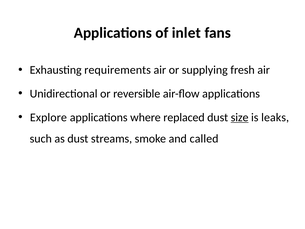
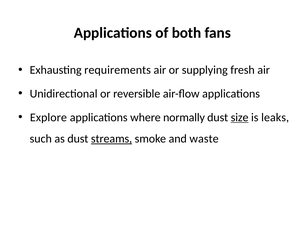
inlet: inlet -> both
replaced: replaced -> normally
streams underline: none -> present
called: called -> waste
